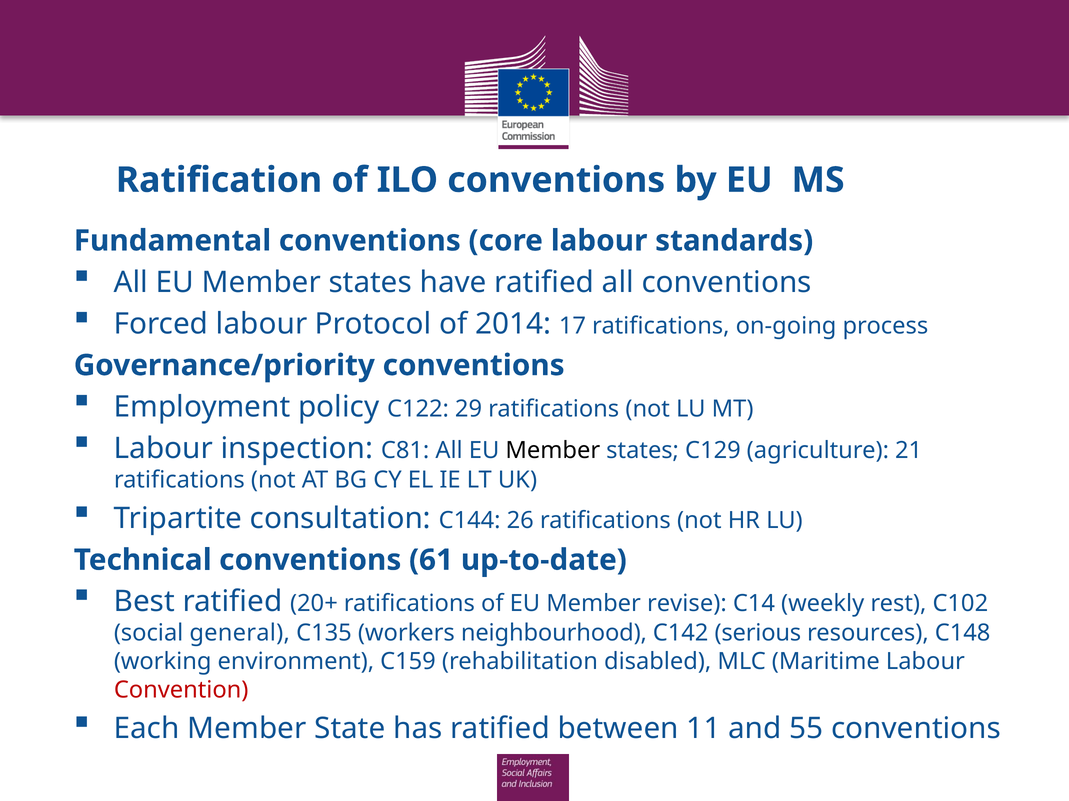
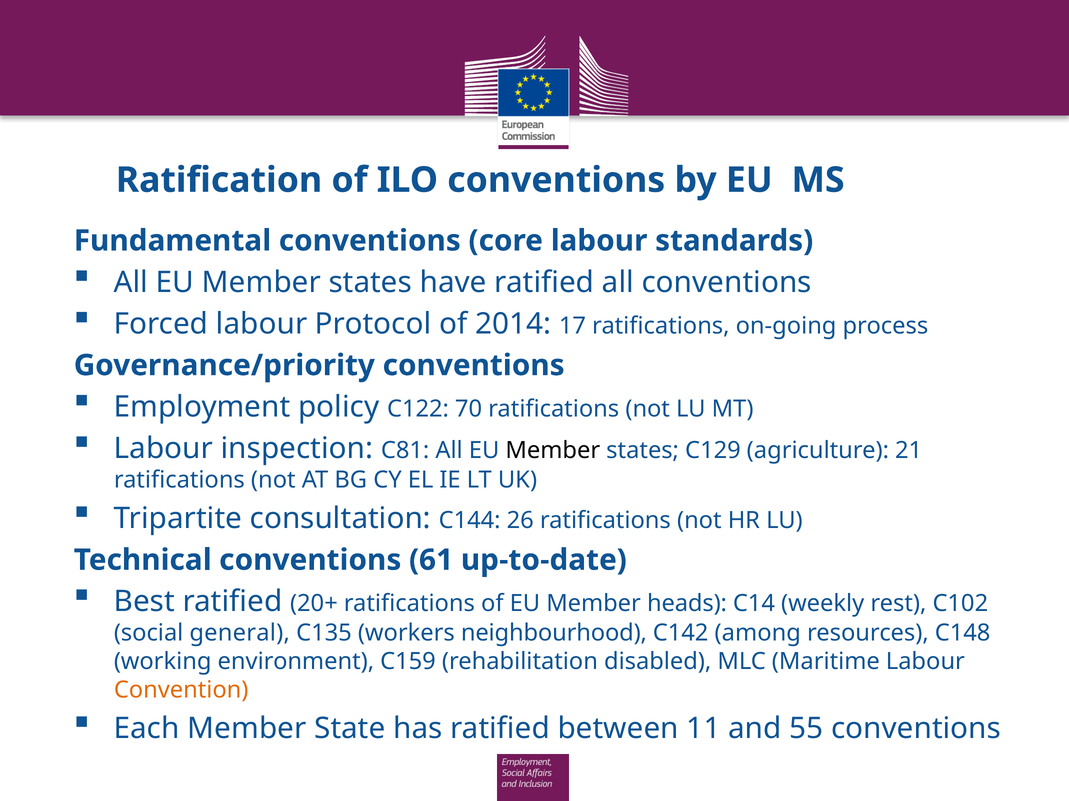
29: 29 -> 70
revise: revise -> heads
serious: serious -> among
Convention colour: red -> orange
